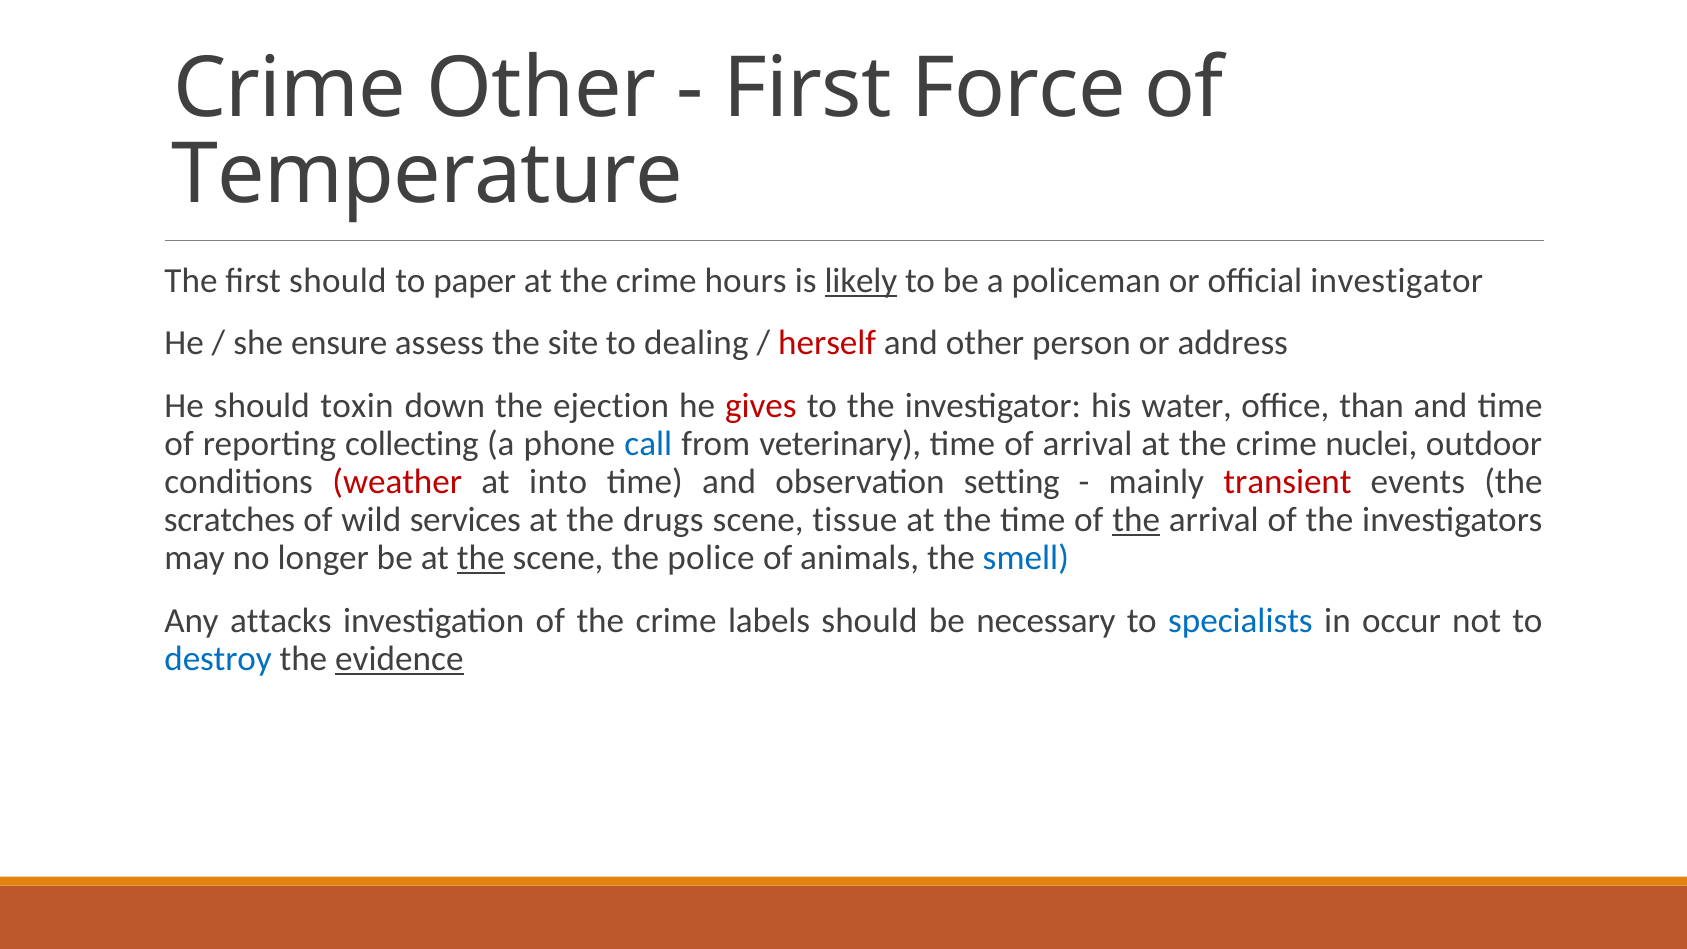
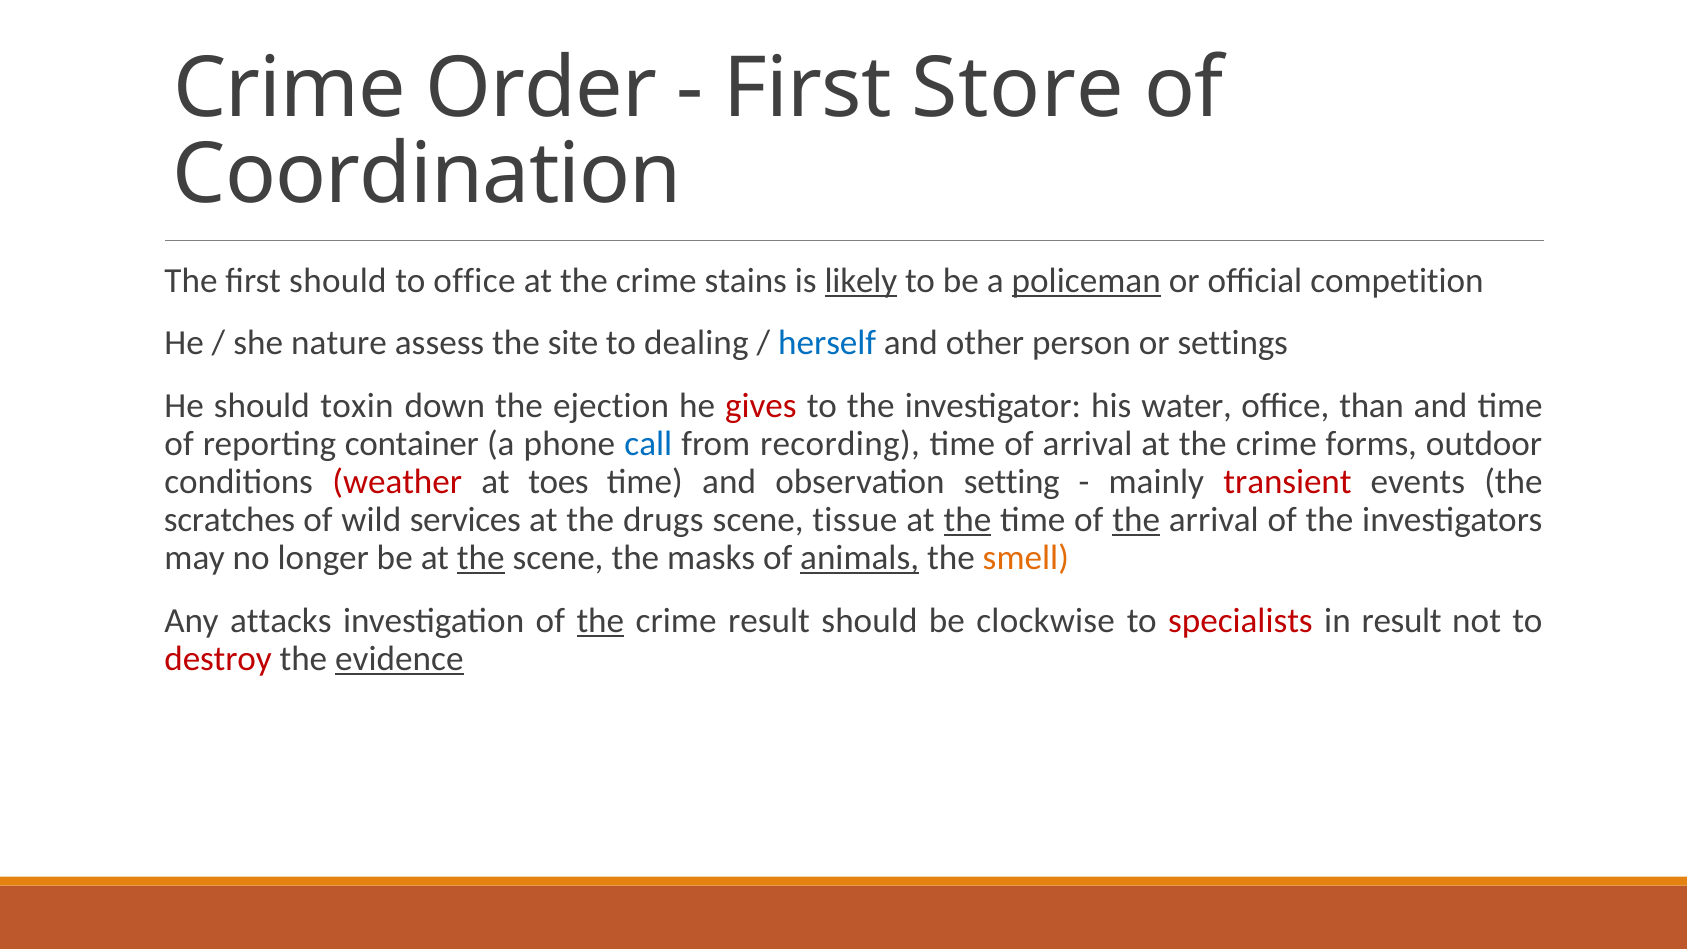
Crime Other: Other -> Order
Force: Force -> Store
Temperature: Temperature -> Coordination
to paper: paper -> office
hours: hours -> stains
policeman underline: none -> present
official investigator: investigator -> competition
ensure: ensure -> nature
herself colour: red -> blue
address: address -> settings
collecting: collecting -> container
veterinary: veterinary -> recording
nuclei: nuclei -> forms
into: into -> toes
the at (967, 520) underline: none -> present
police: police -> masks
animals underline: none -> present
smell colour: blue -> orange
the at (600, 620) underline: none -> present
crime labels: labels -> result
necessary: necessary -> clockwise
specialists colour: blue -> red
in occur: occur -> result
destroy colour: blue -> red
